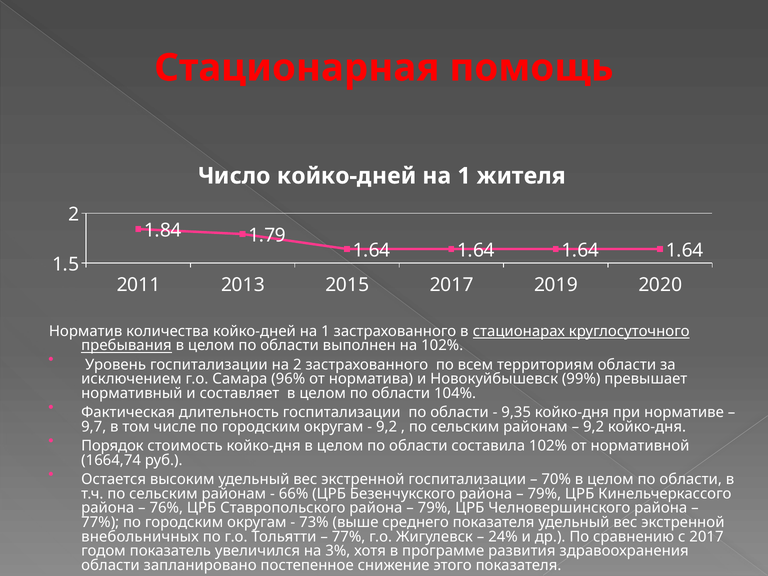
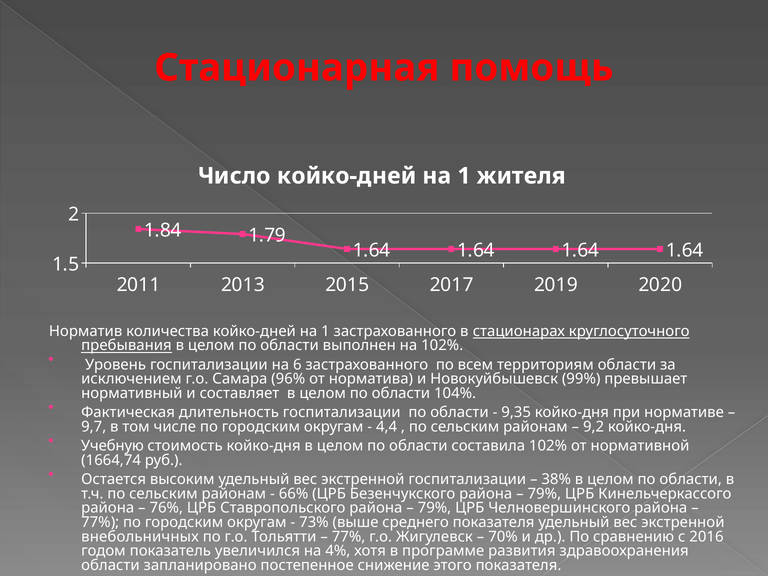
на 2: 2 -> 6
9,2 at (387, 427): 9,2 -> 4,4
Порядок: Порядок -> Учебную
70%: 70% -> 38%
24%: 24% -> 70%
с 2017: 2017 -> 2016
3%: 3% -> 4%
